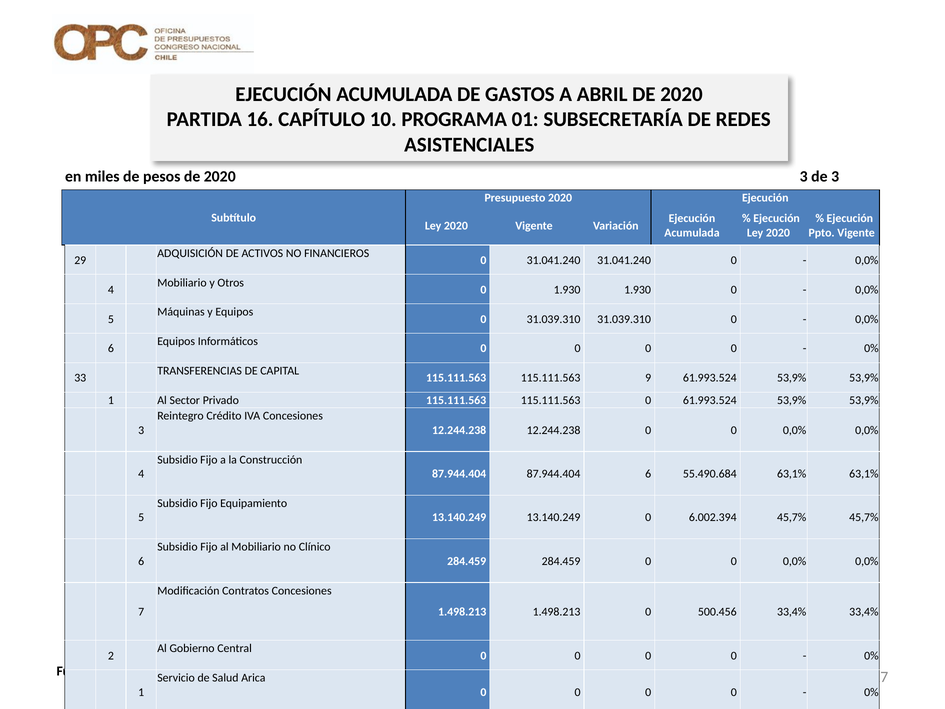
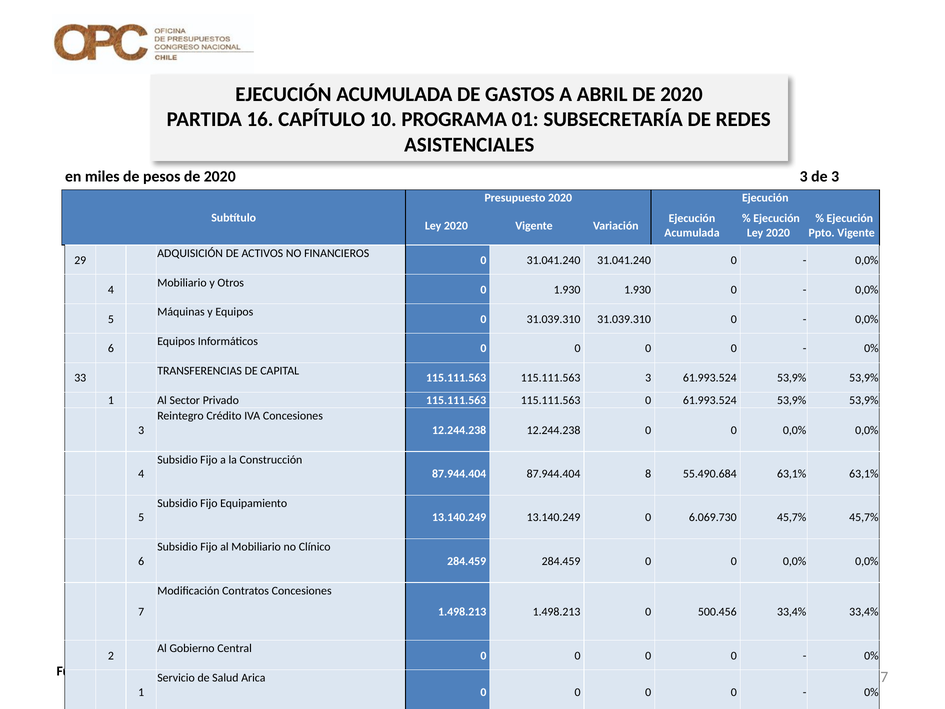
115.111.563 9: 9 -> 3
87.944.404 6: 6 -> 8
6.002.394: 6.002.394 -> 6.069.730
